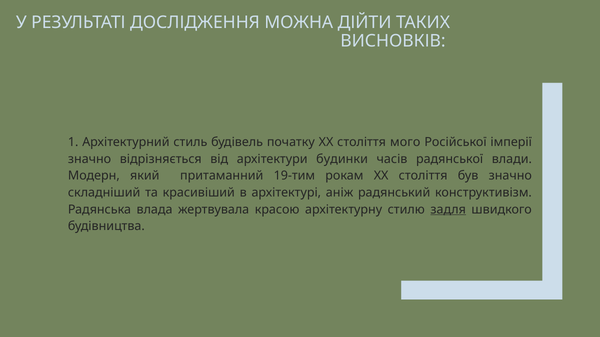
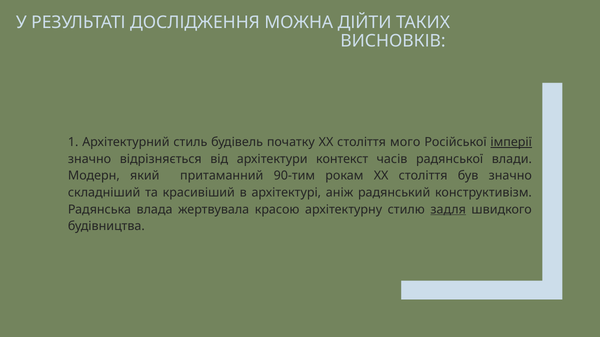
імперії underline: none -> present
будинки: будинки -> контекст
19-тим: 19-тим -> 90-тим
